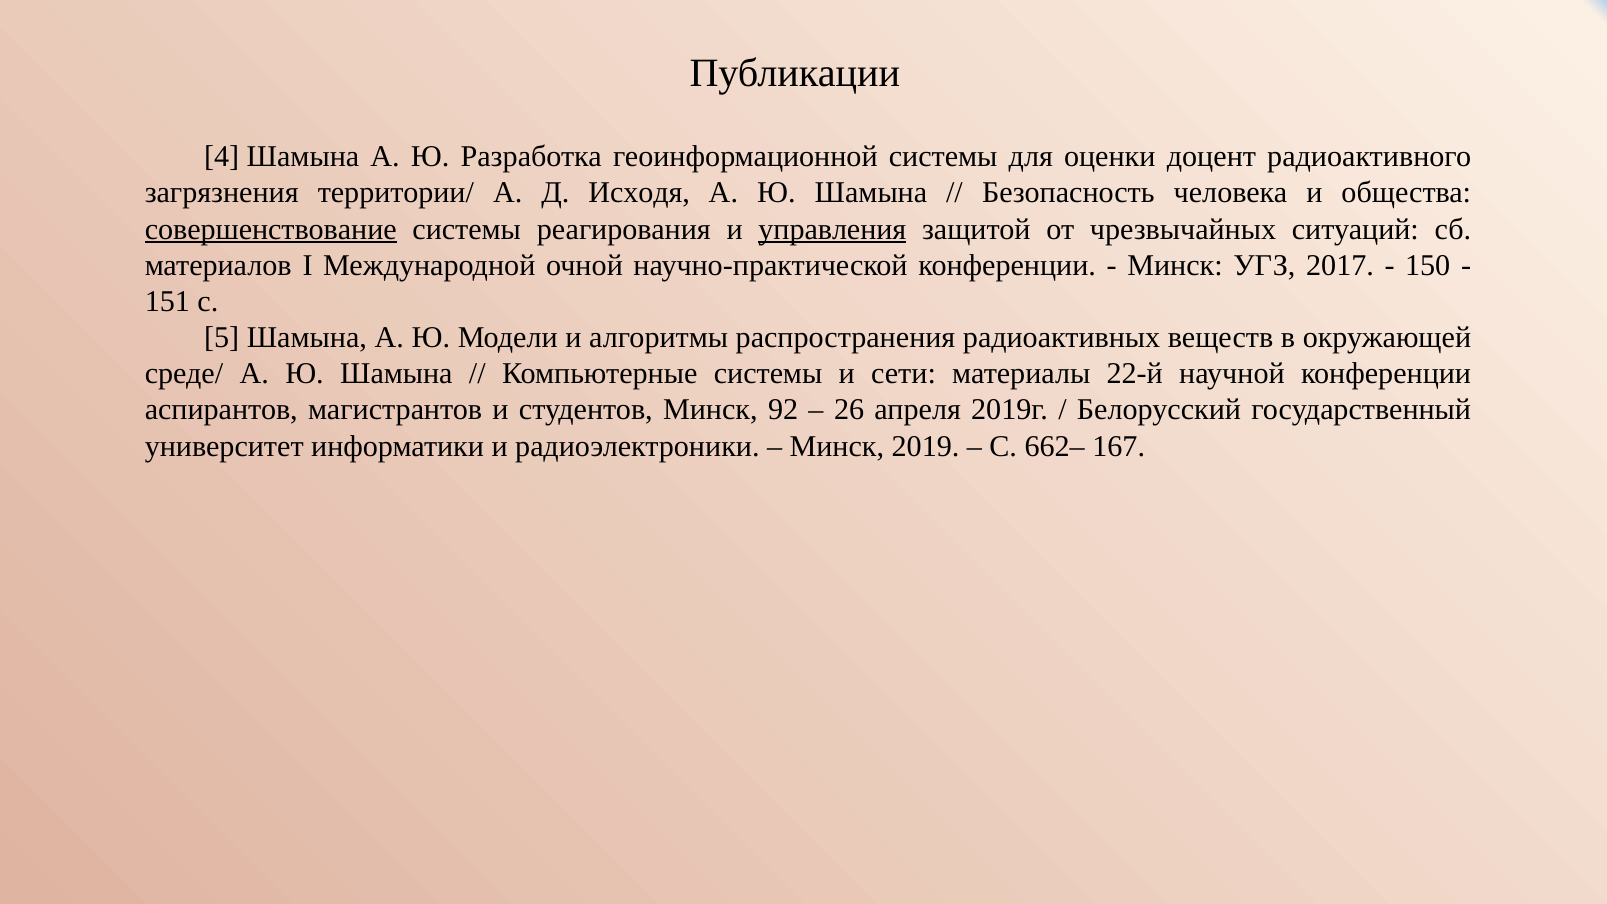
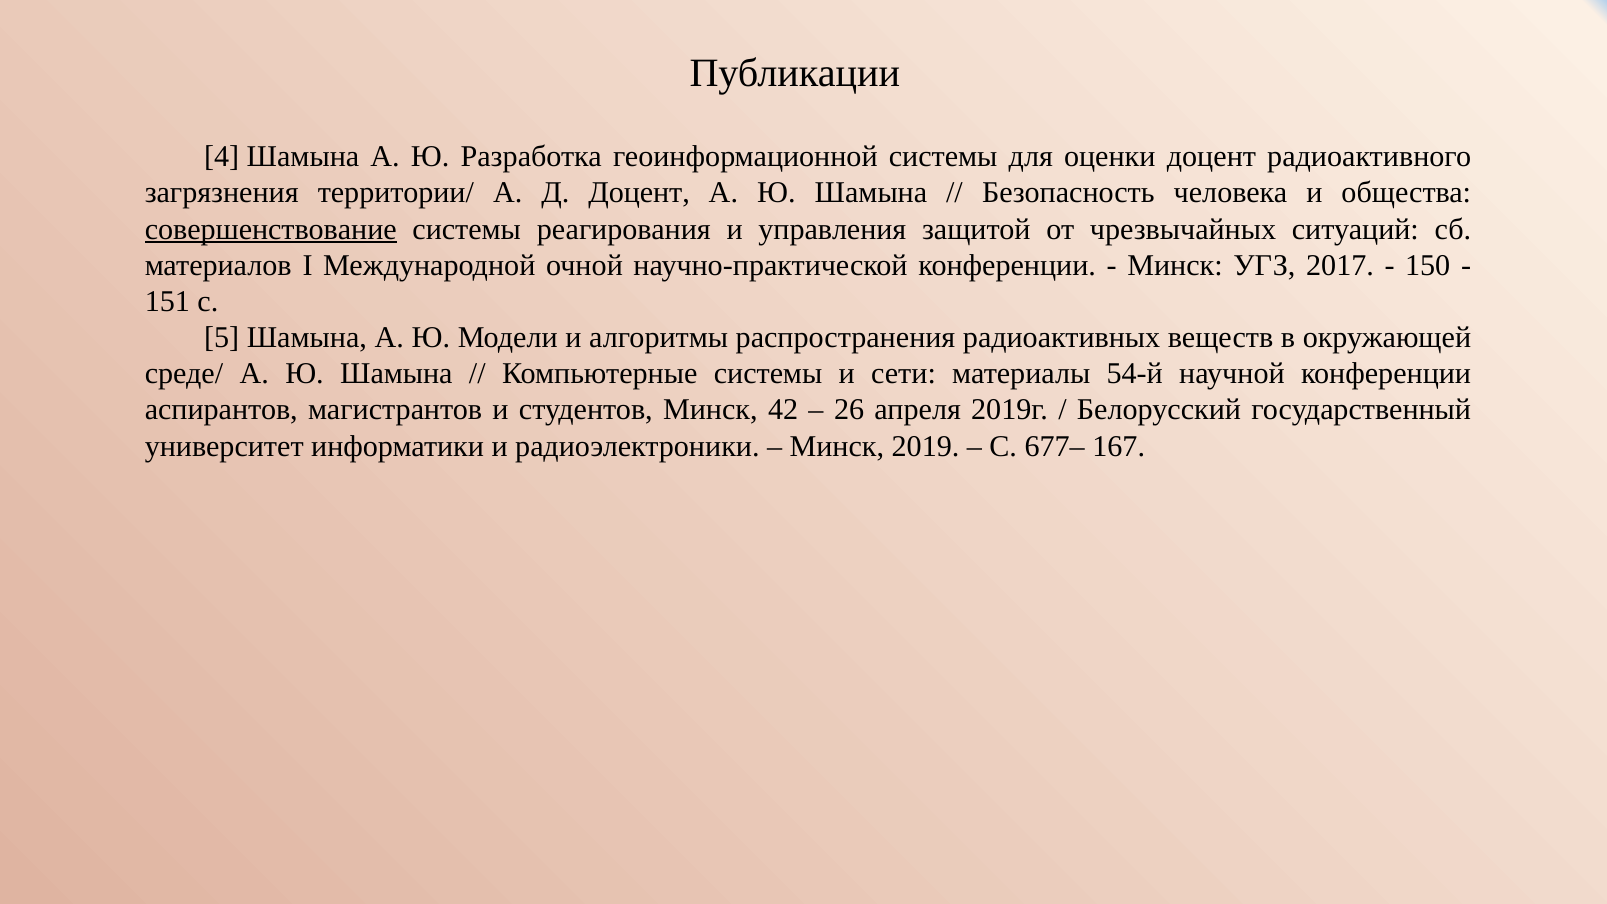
Д Исходя: Исходя -> Доцент
управления underline: present -> none
22-й: 22-й -> 54-й
92: 92 -> 42
662–: 662– -> 677–
